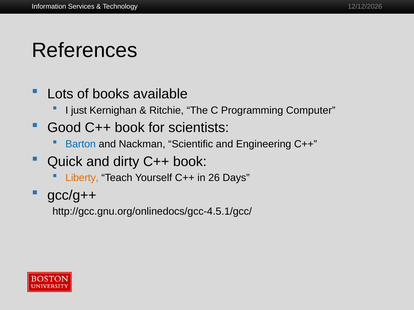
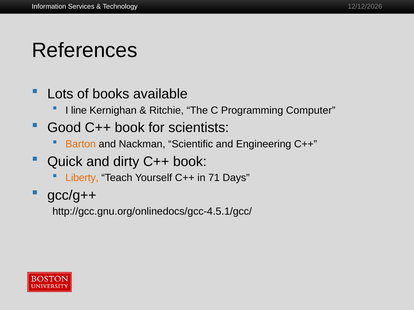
just: just -> line
Barton colour: blue -> orange
26: 26 -> 71
